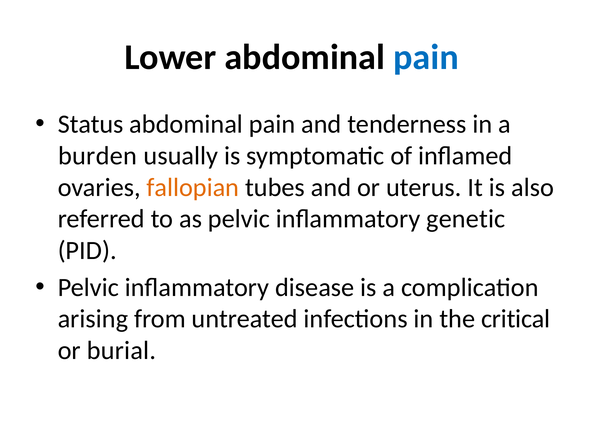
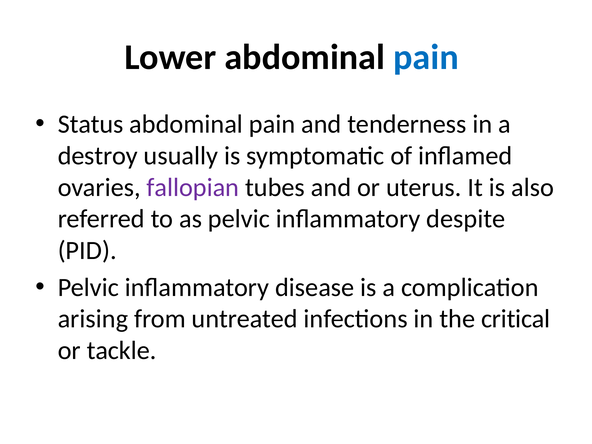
burden: burden -> destroy
fallopian colour: orange -> purple
genetic: genetic -> despite
burial: burial -> tackle
